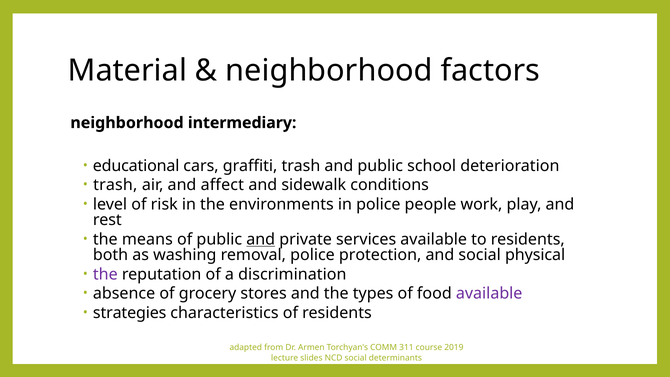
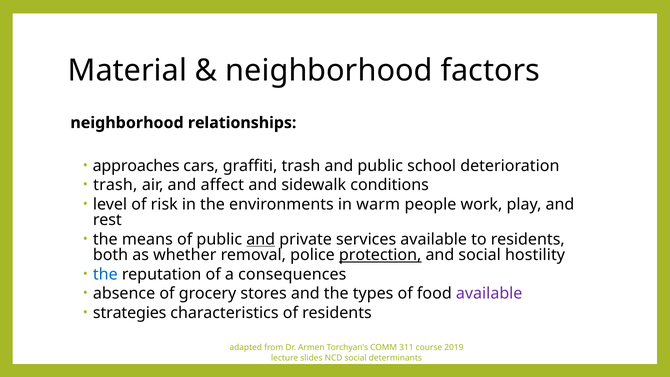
intermediary: intermediary -> relationships
educational: educational -> approaches
in police: police -> warm
washing: washing -> whether
protection underline: none -> present
physical: physical -> hostility
the at (105, 274) colour: purple -> blue
discrimination: discrimination -> consequences
